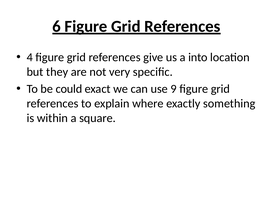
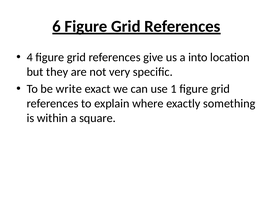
could: could -> write
9: 9 -> 1
